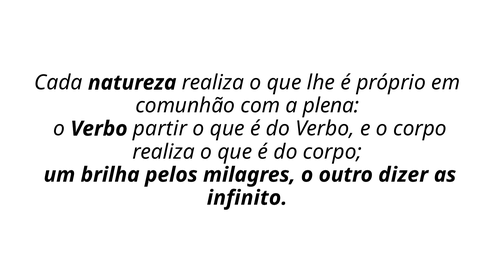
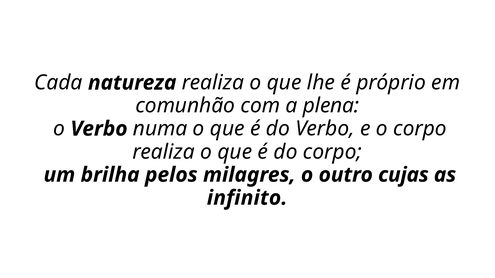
partir: partir -> numa
dizer: dizer -> cujas
